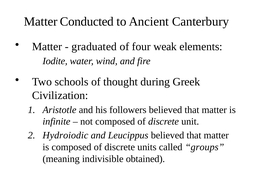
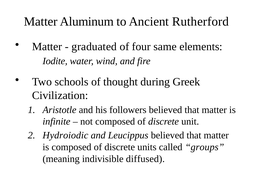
Conducted: Conducted -> Aluminum
Canterbury: Canterbury -> Rutherford
weak: weak -> same
obtained: obtained -> diffused
